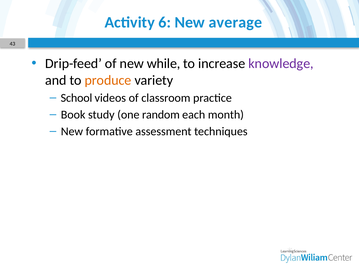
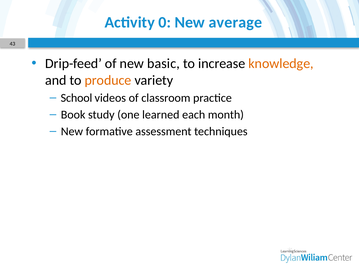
6: 6 -> 0
while: while -> basic
knowledge colour: purple -> orange
random: random -> learned
